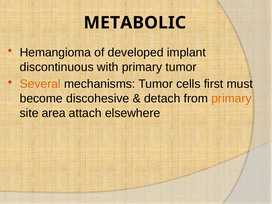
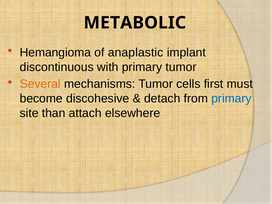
developed: developed -> anaplastic
primary at (231, 99) colour: orange -> blue
area: area -> than
